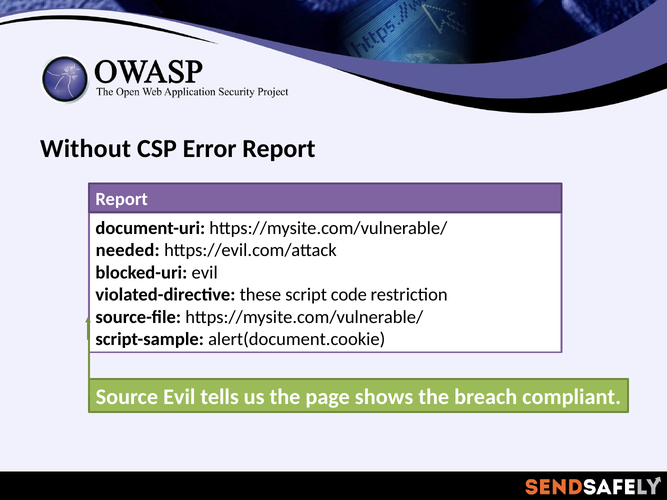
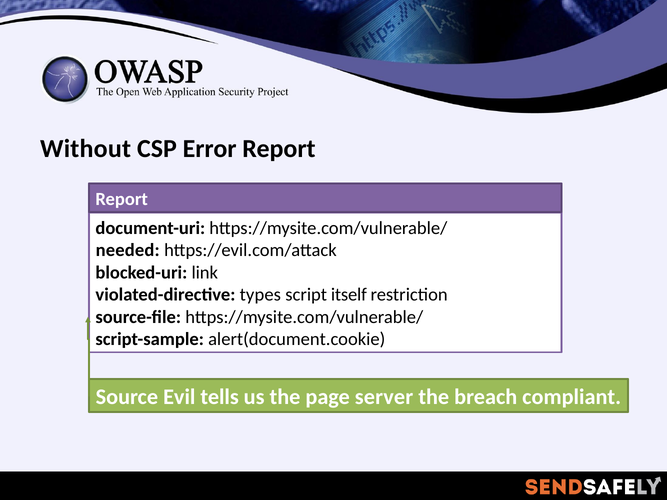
blocked-uri evil: evil -> link
these: these -> types
code: code -> itself
shows: shows -> server
